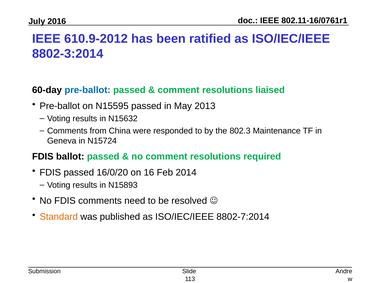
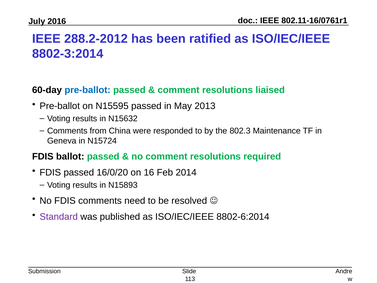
610.9-2012: 610.9-2012 -> 288.2-2012
Standard colour: orange -> purple
8802-7:2014: 8802-7:2014 -> 8802-6:2014
